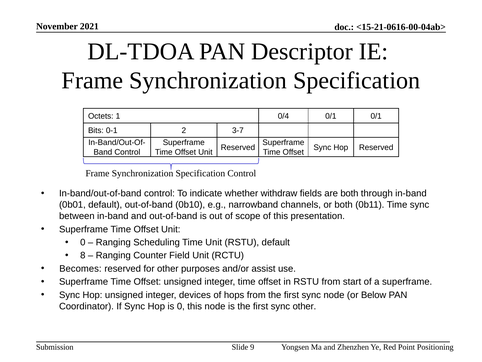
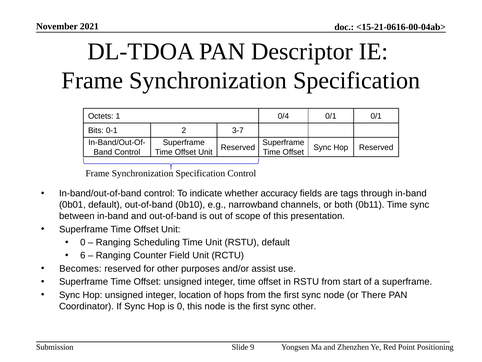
withdraw: withdraw -> accuracy
are both: both -> tags
8: 8 -> 6
devices: devices -> location
Below: Below -> There
